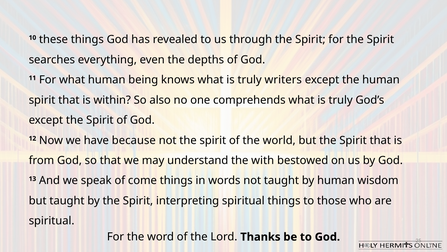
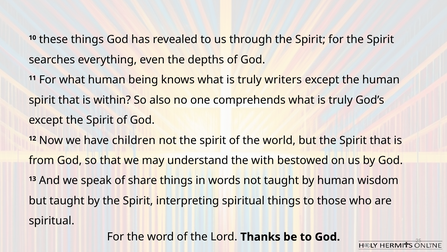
because: because -> children
come: come -> share
